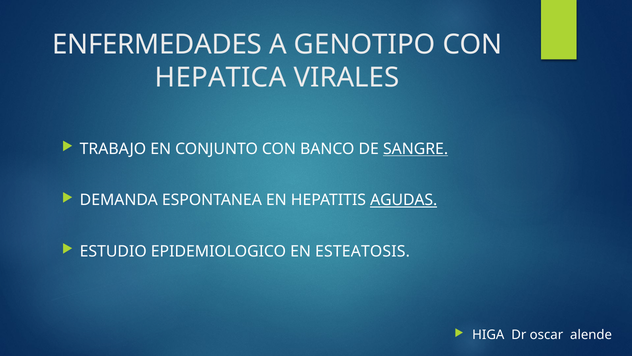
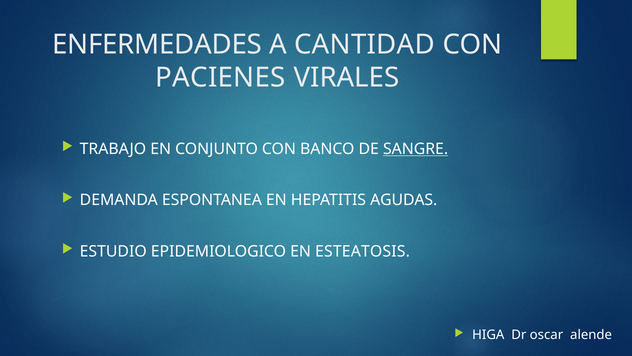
GENOTIPO: GENOTIPO -> CANTIDAD
HEPATICA: HEPATICA -> PACIENES
AGUDAS underline: present -> none
